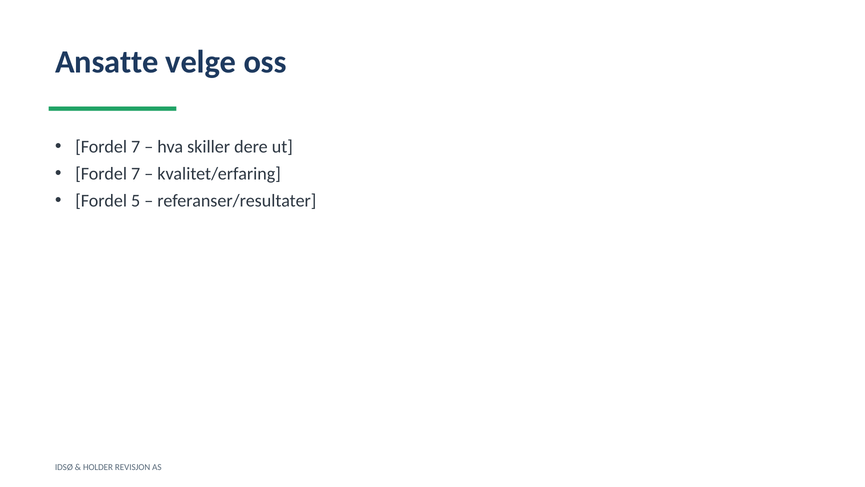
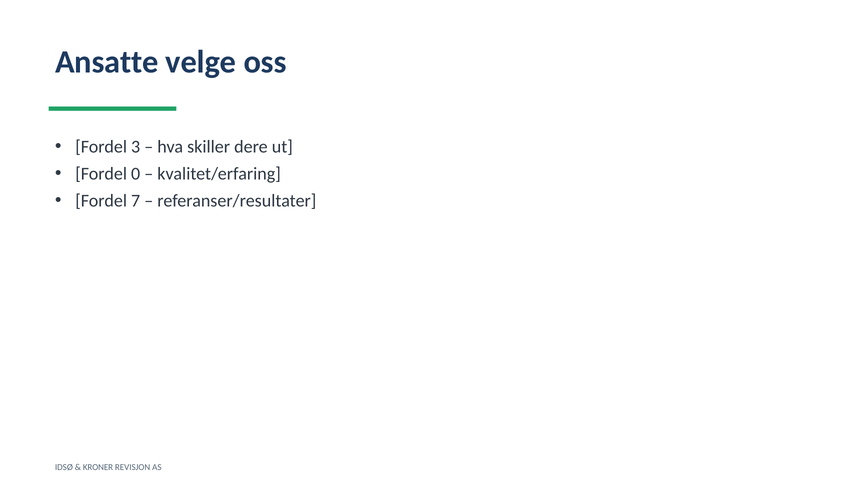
7 at (136, 147): 7 -> 3
7 at (136, 174): 7 -> 0
5: 5 -> 7
HOLDER: HOLDER -> KRONER
